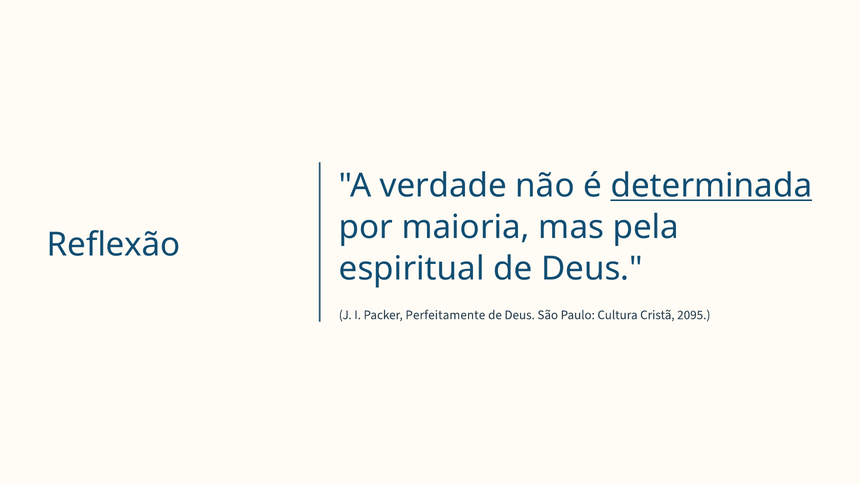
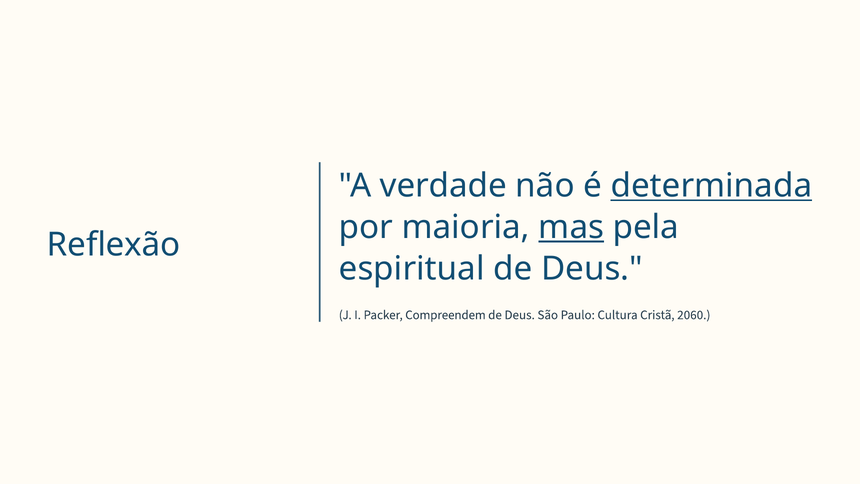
mas underline: none -> present
Perfeitamente: Perfeitamente -> Compreendem
2095: 2095 -> 2060
